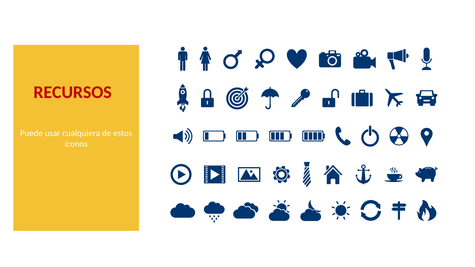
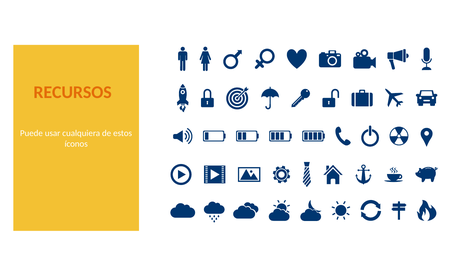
RECURSOS colour: red -> orange
